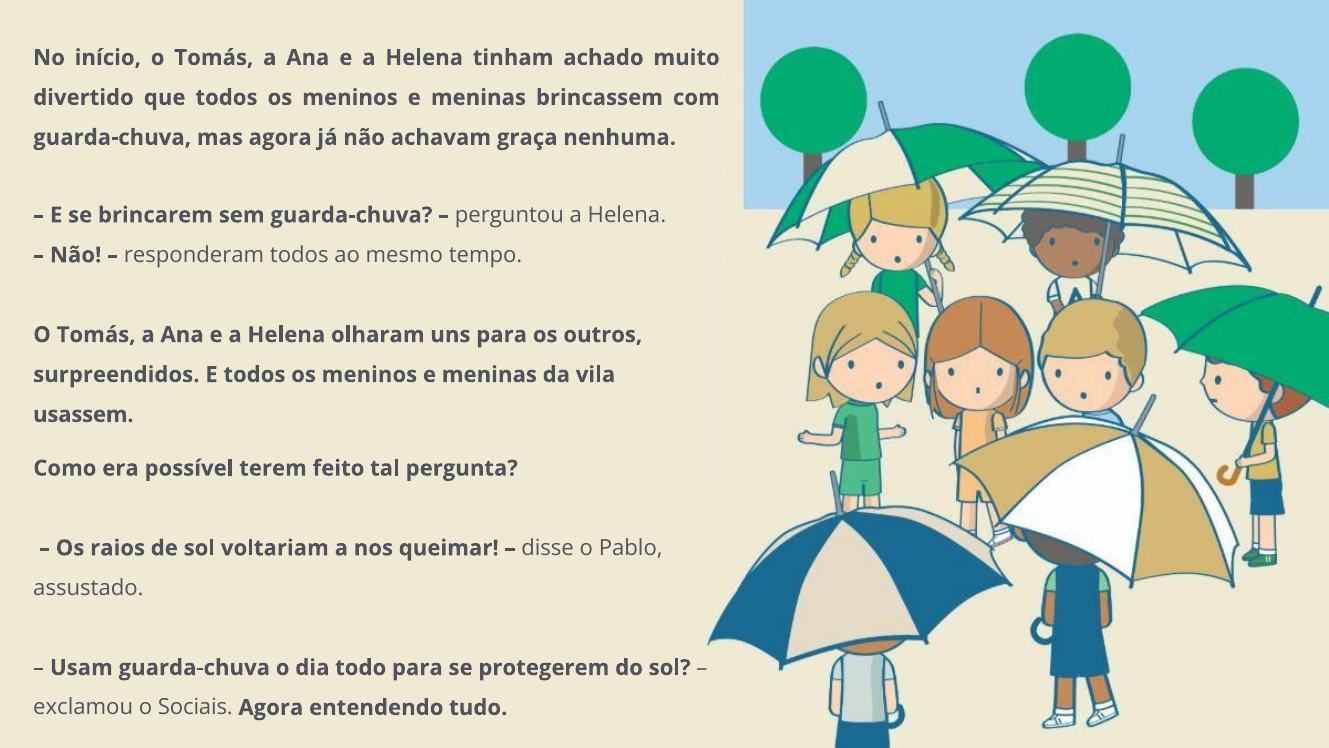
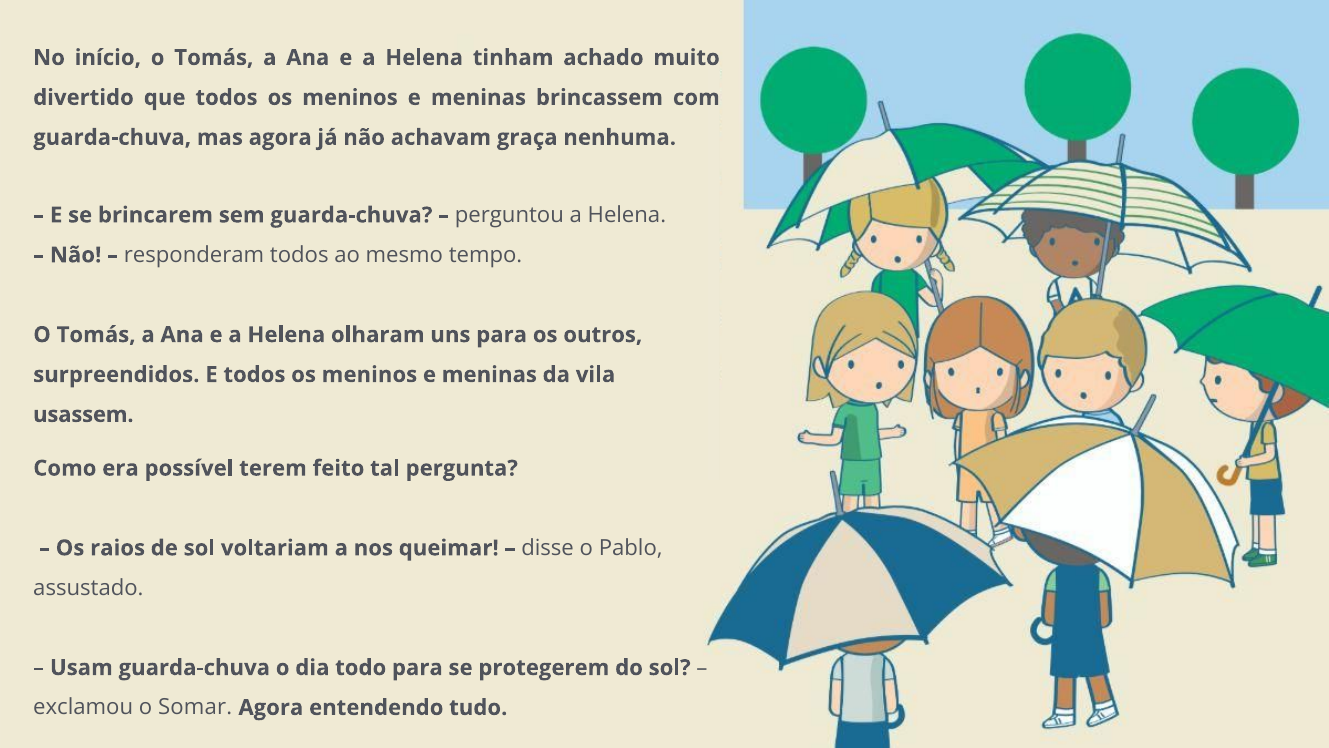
Sociais: Sociais -> Somar
